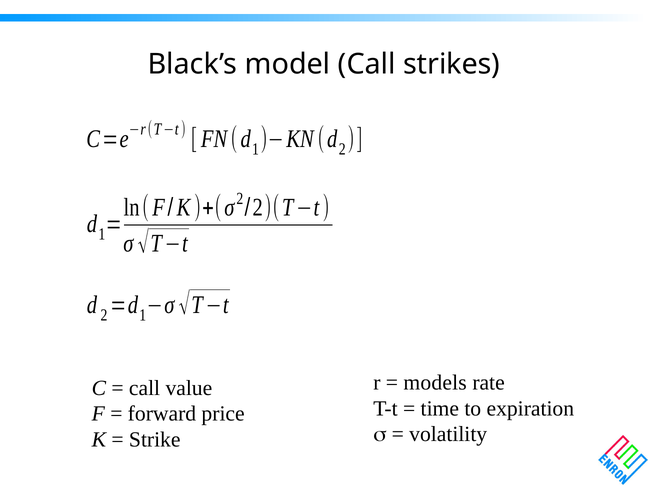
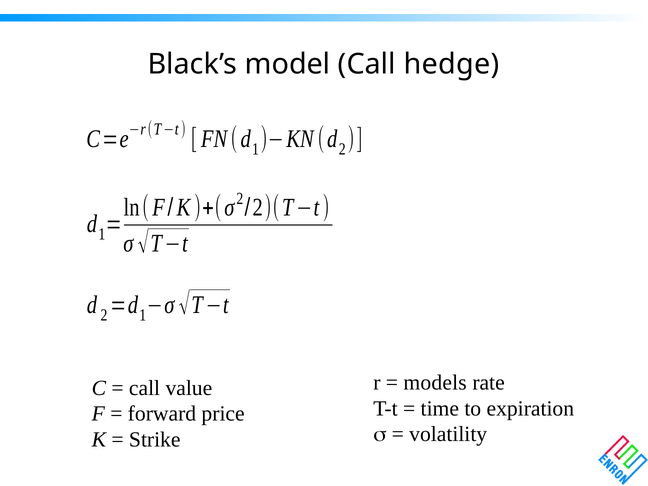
strikes: strikes -> hedge
